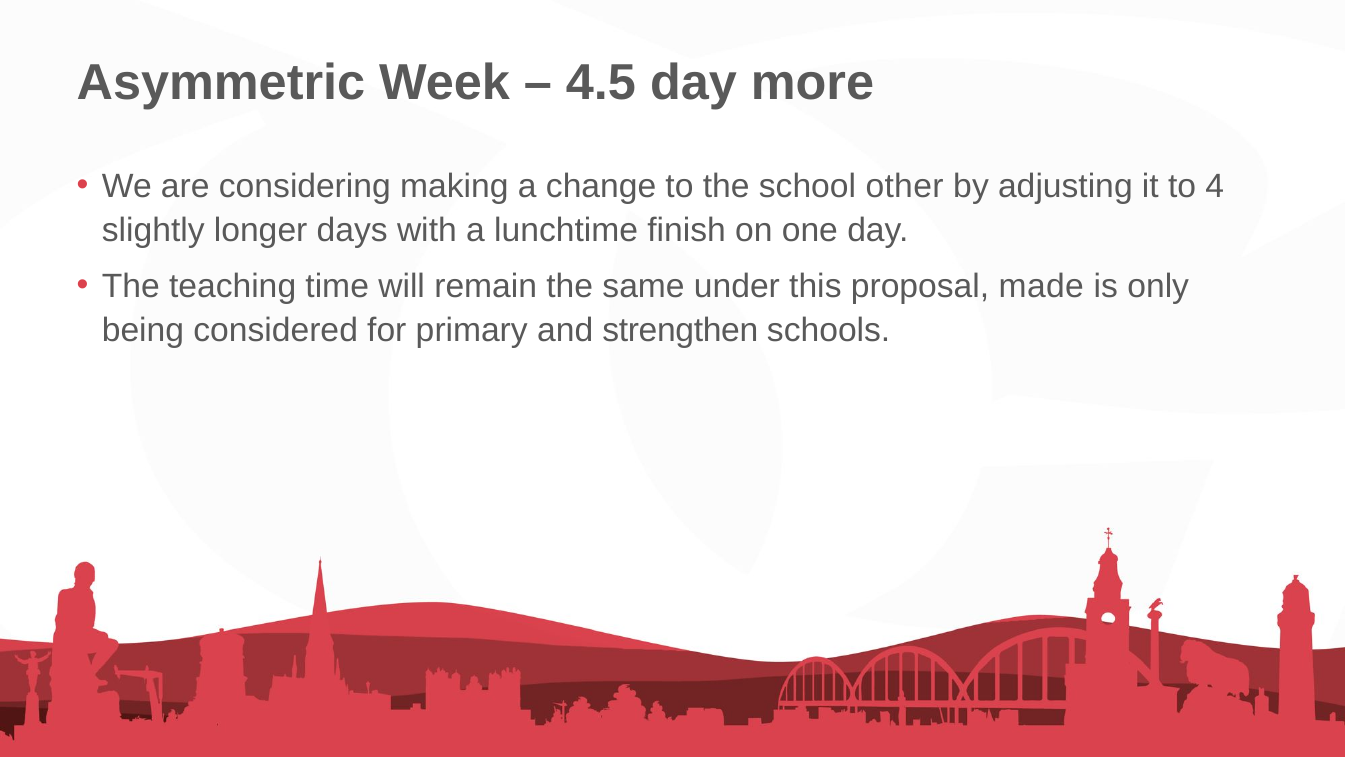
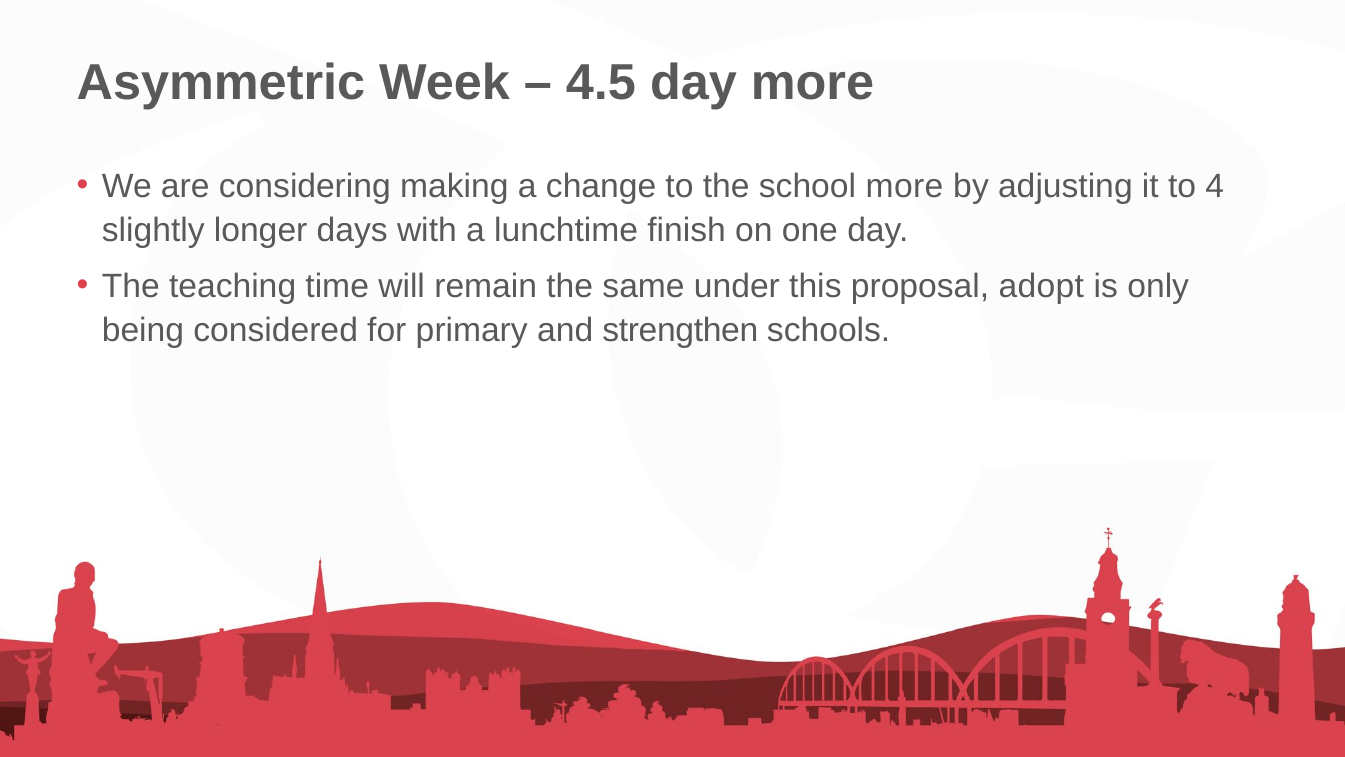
school other: other -> more
made: made -> adopt
